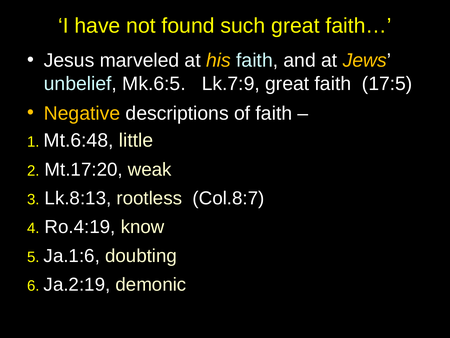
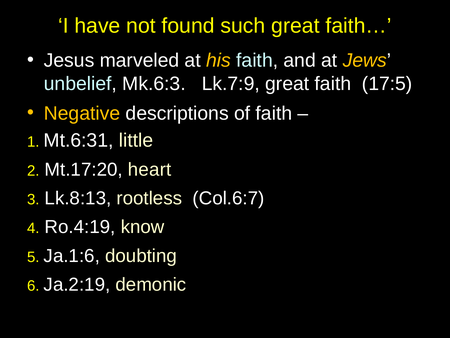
Mk.6:5: Mk.6:5 -> Mk.6:3
Mt.6:48: Mt.6:48 -> Mt.6:31
weak: weak -> heart
Col.8:7: Col.8:7 -> Col.6:7
